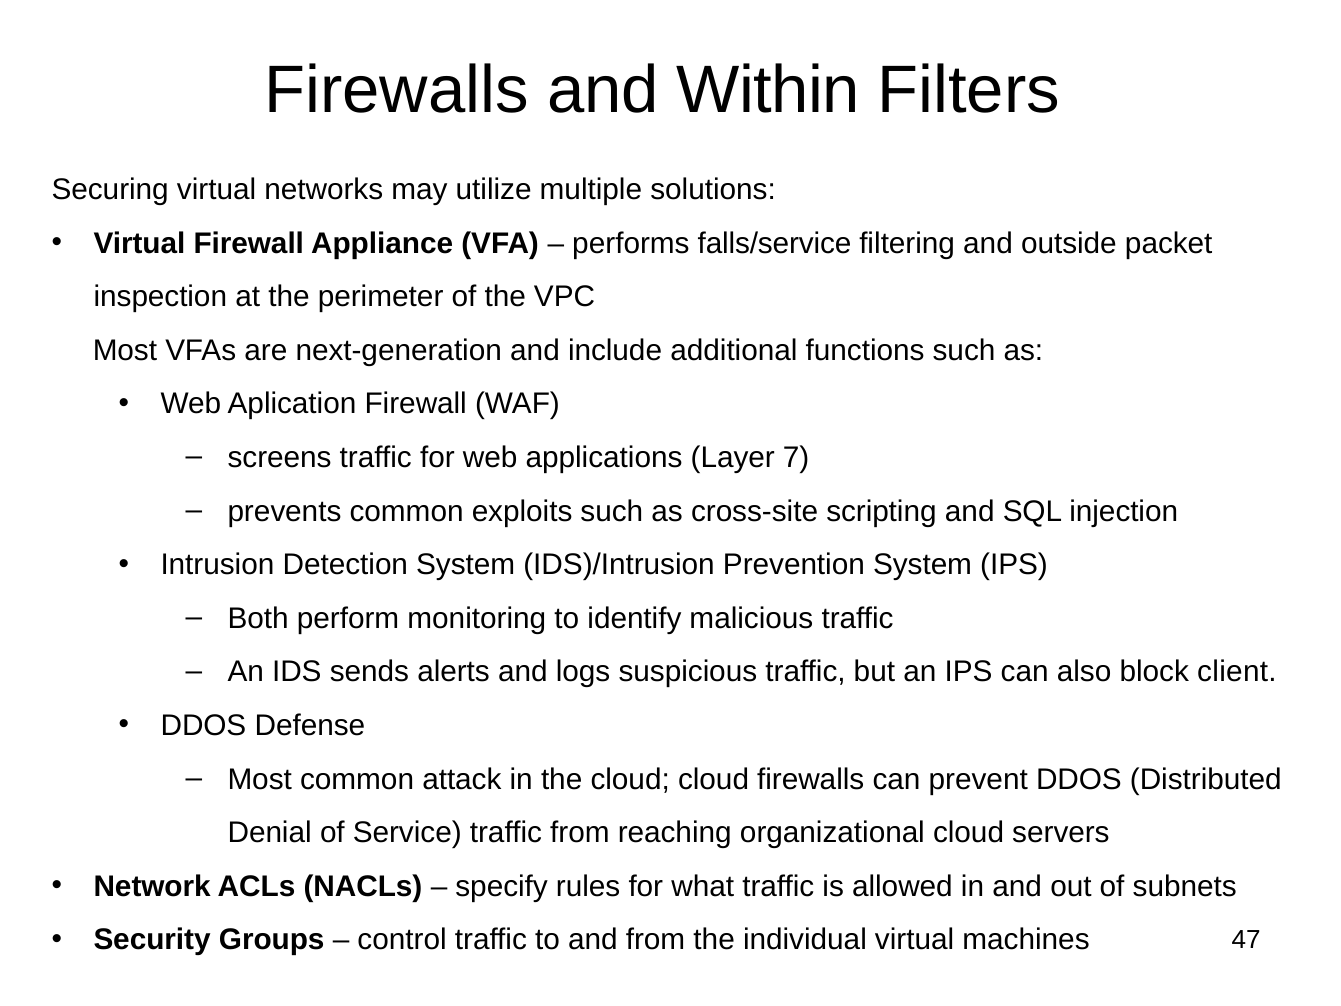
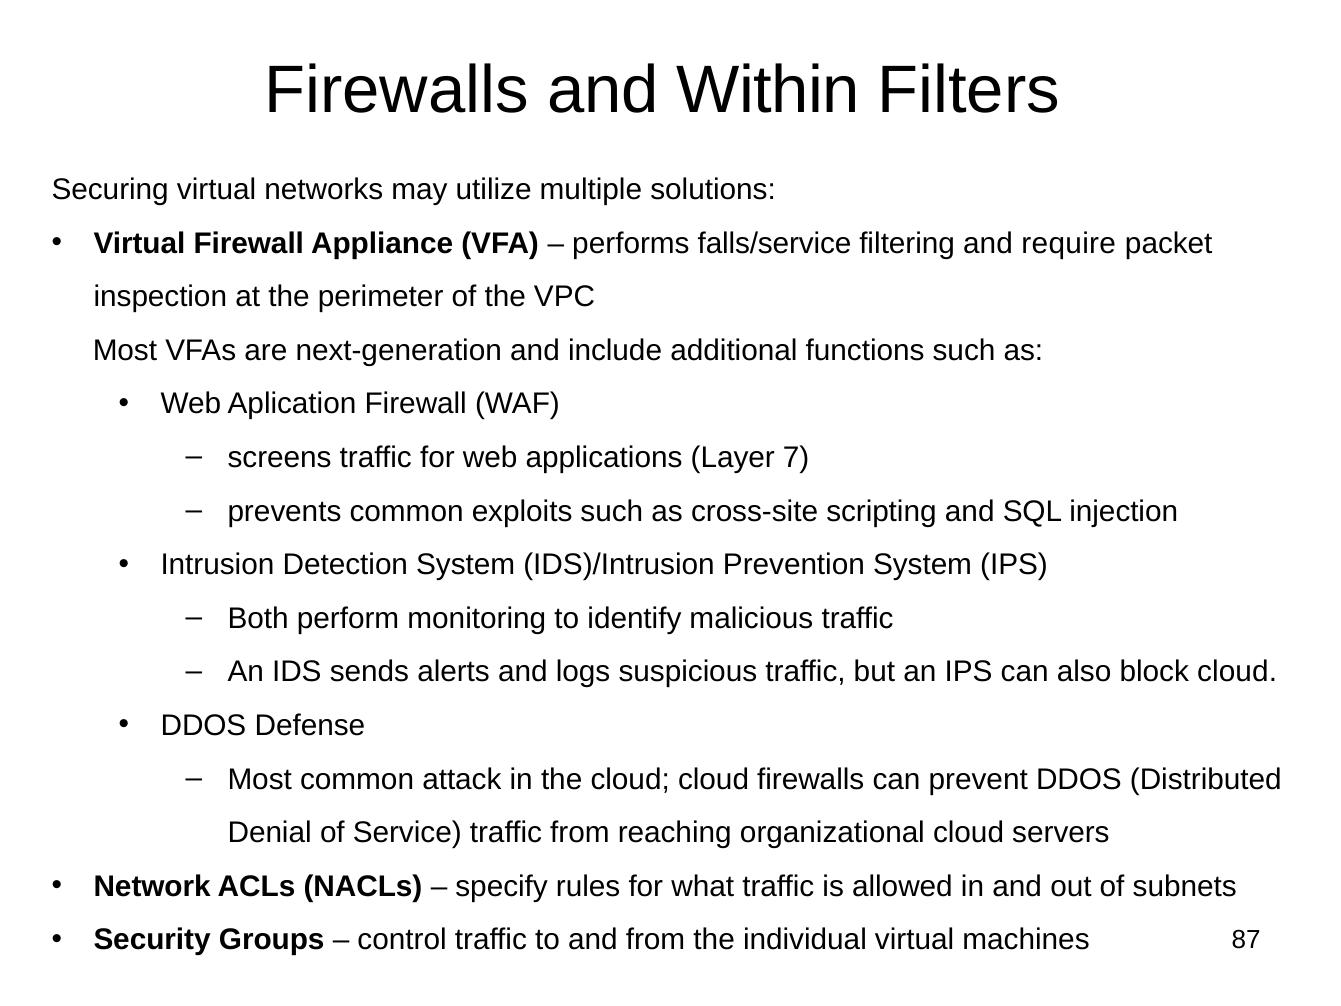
outside: outside -> require
block client: client -> cloud
47: 47 -> 87
